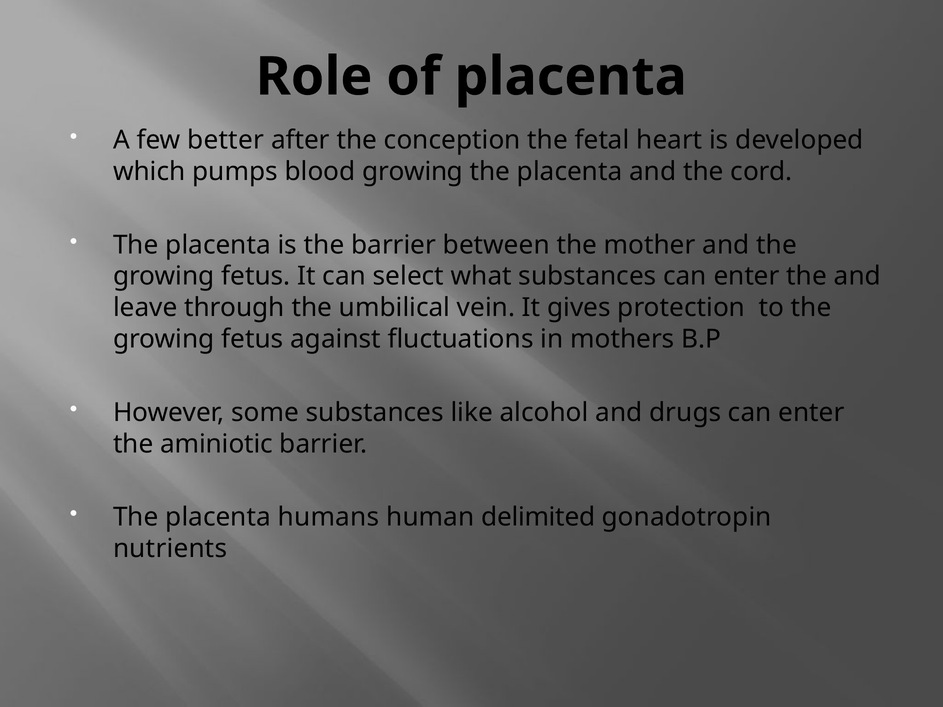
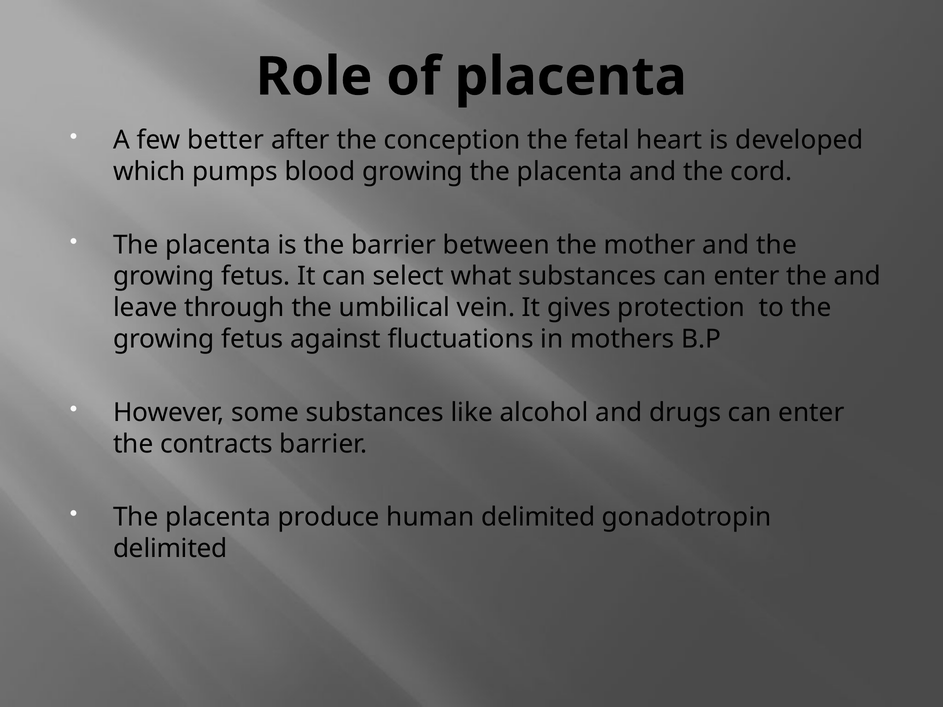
aminiotic: aminiotic -> contracts
humans: humans -> produce
nutrients at (170, 549): nutrients -> delimited
